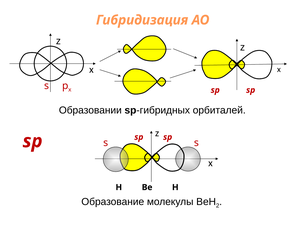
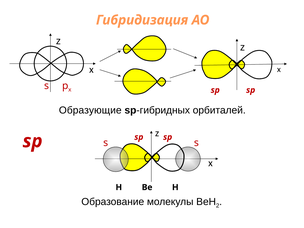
Образовании: Образовании -> Образующие
